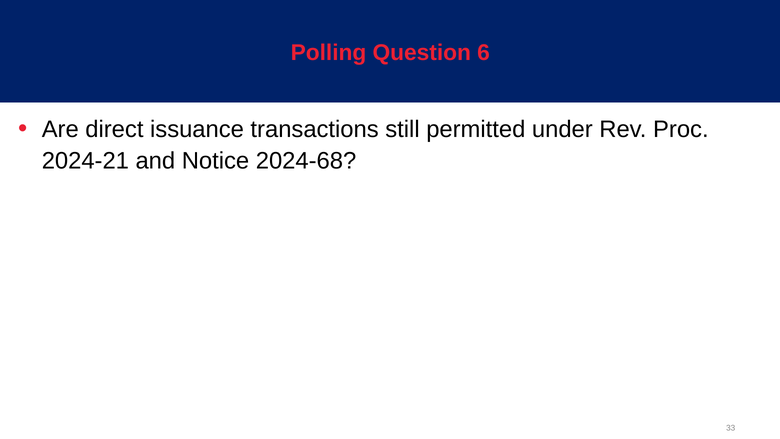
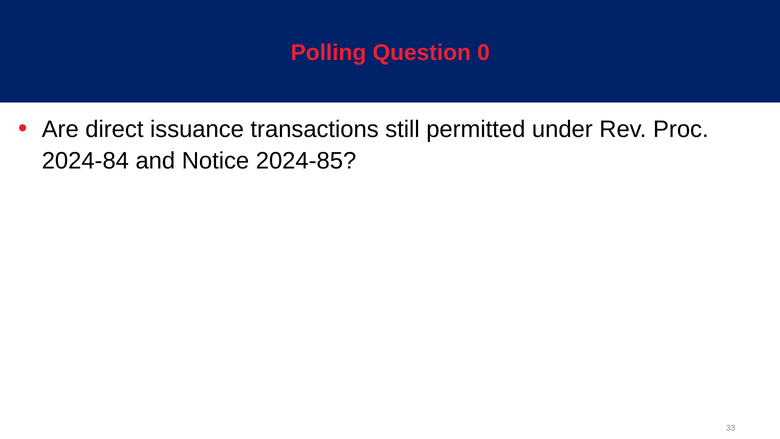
6: 6 -> 0
2024-21: 2024-21 -> 2024-84
2024-68: 2024-68 -> 2024-85
